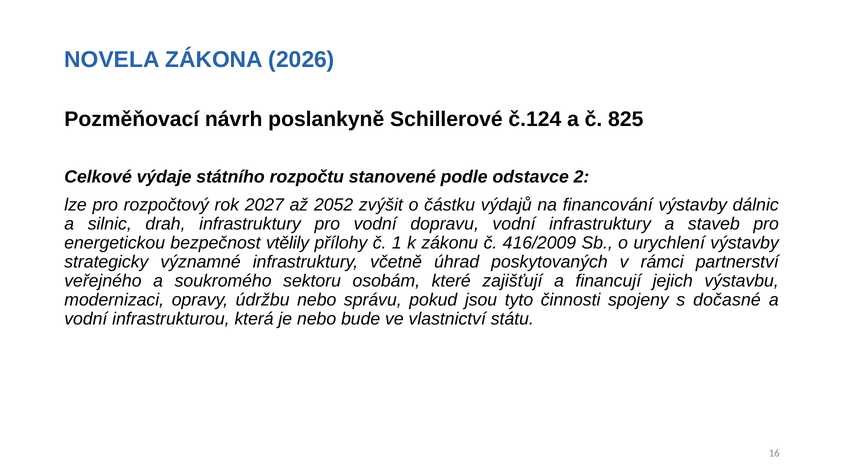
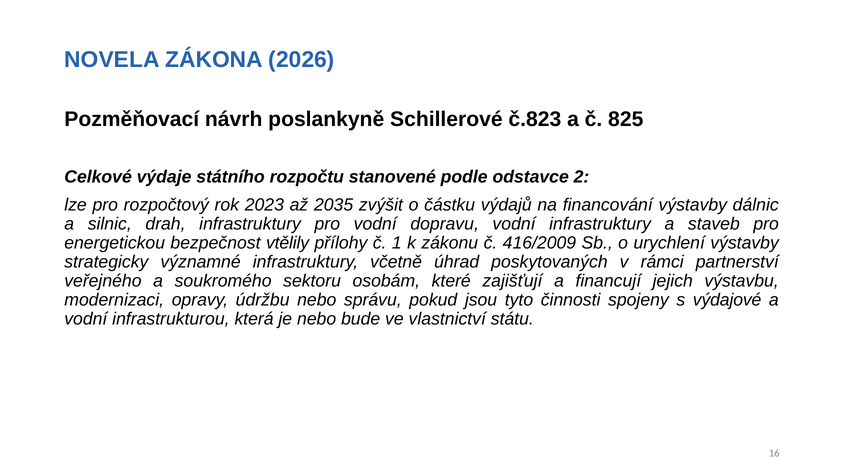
č.124: č.124 -> č.823
2027: 2027 -> 2023
2052: 2052 -> 2035
dočasné: dočasné -> výdajové
